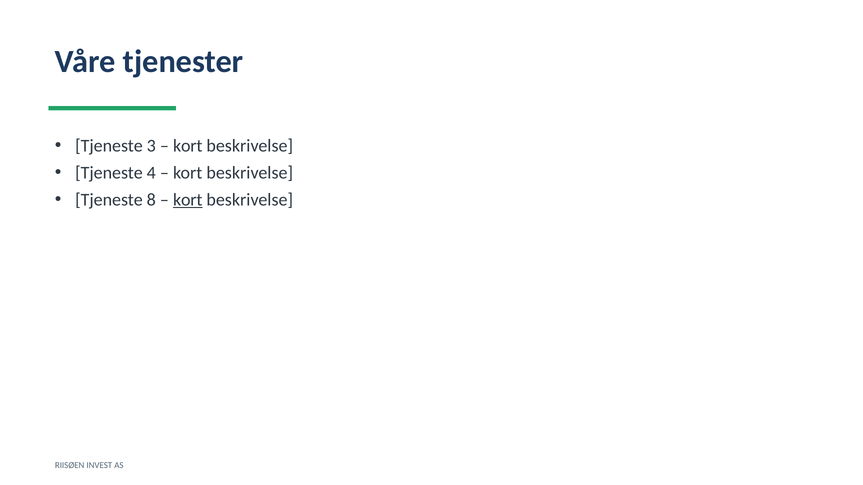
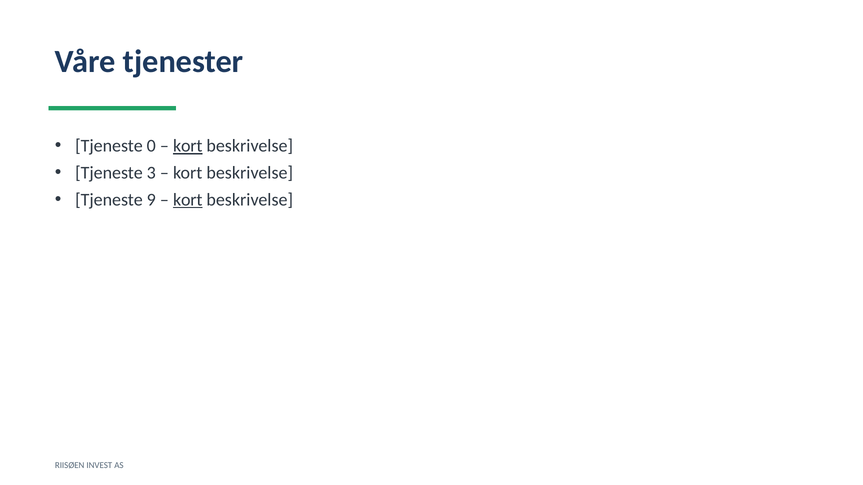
3: 3 -> 0
kort at (188, 146) underline: none -> present
4: 4 -> 3
8: 8 -> 9
